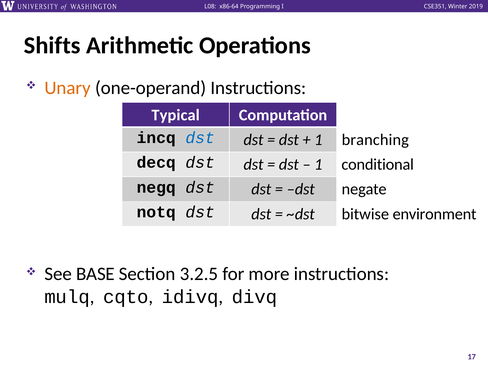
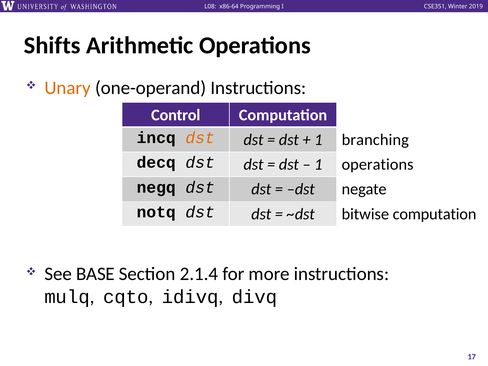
Typical: Typical -> Control
dst at (200, 138) colour: blue -> orange
1 conditional: conditional -> operations
bitwise environment: environment -> computation
3.2.5: 3.2.5 -> 2.1.4
